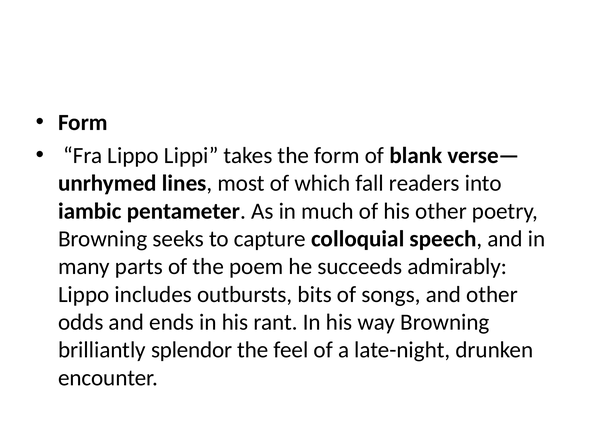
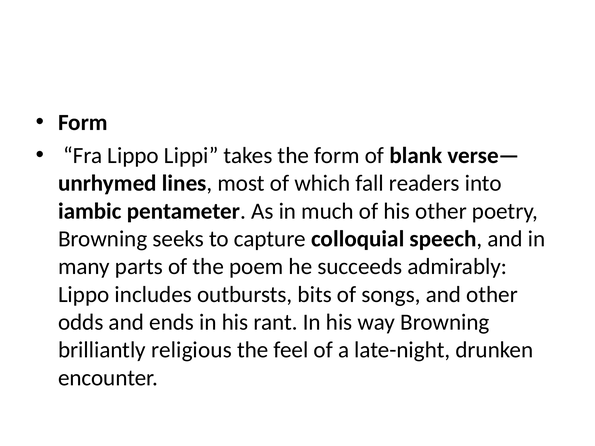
splendor: splendor -> religious
